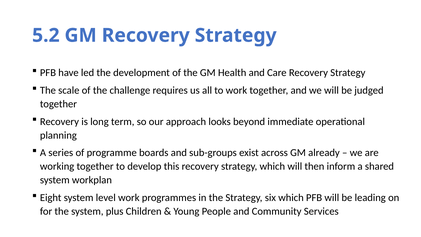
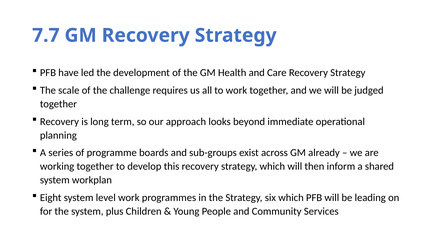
5.2: 5.2 -> 7.7
